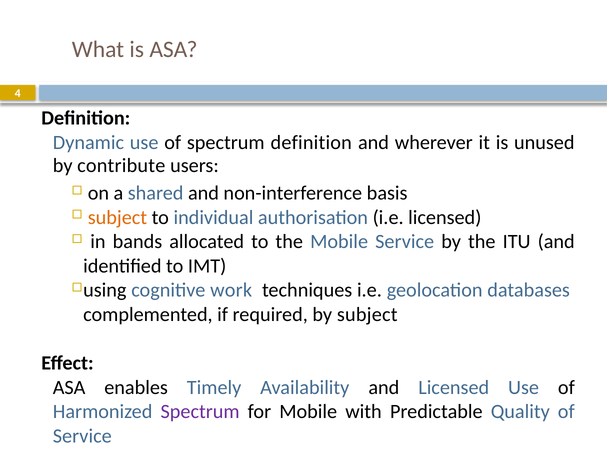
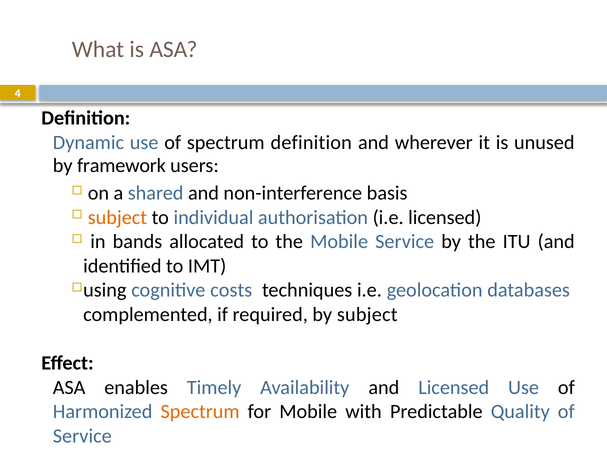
contribute: contribute -> framework
work: work -> costs
Spectrum at (200, 412) colour: purple -> orange
